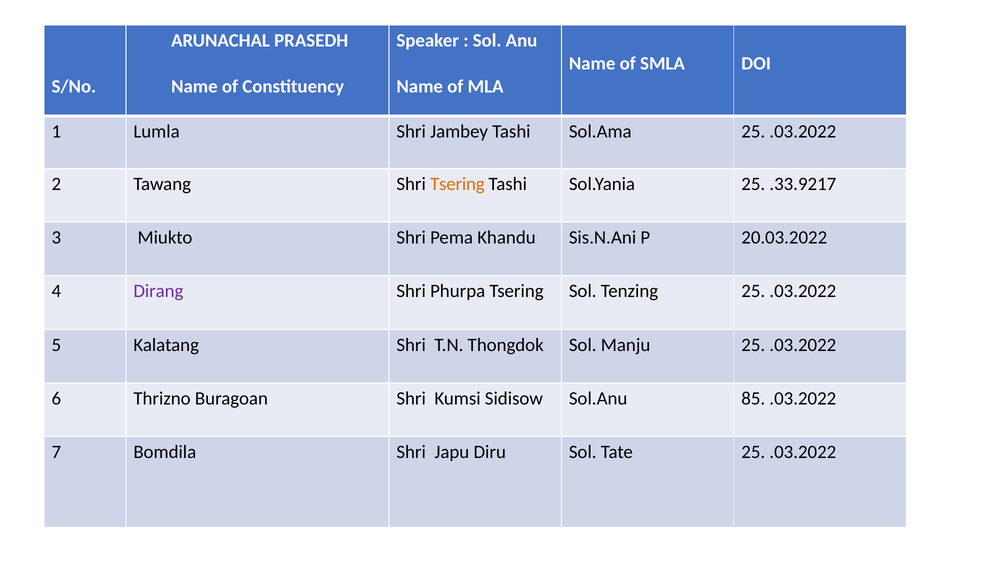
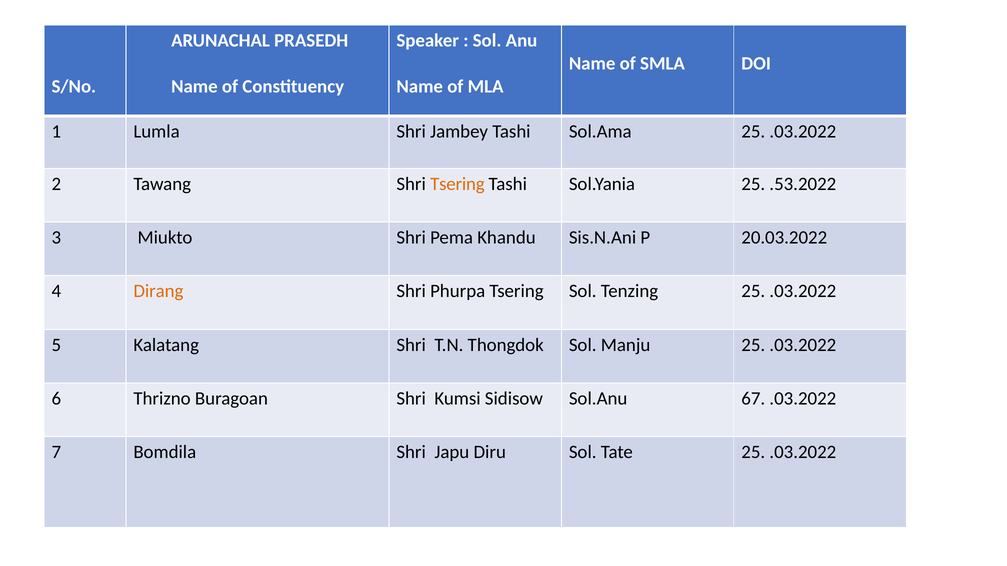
.33.9217: .33.9217 -> .53.2022
Dirang colour: purple -> orange
85: 85 -> 67
